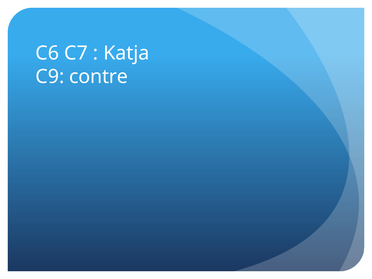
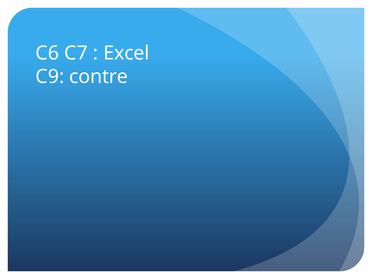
Katja: Katja -> Excel
